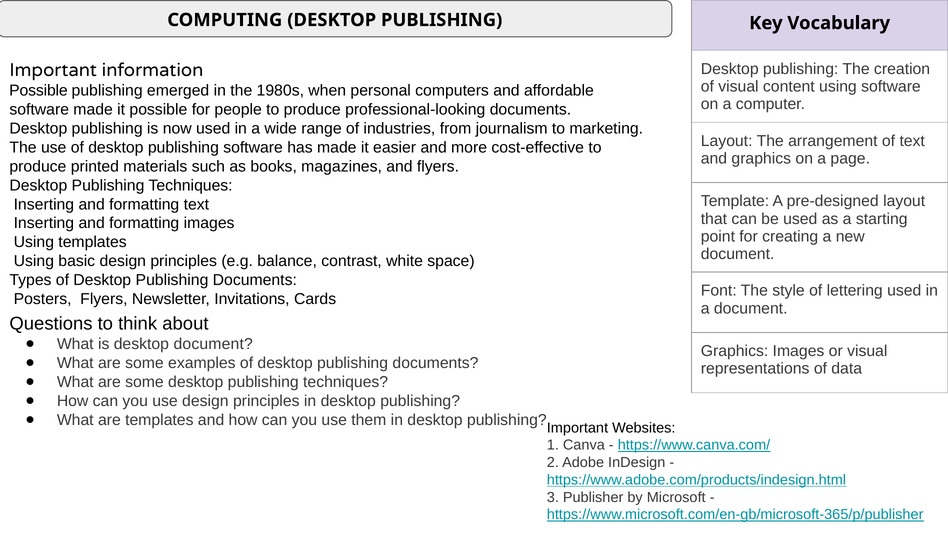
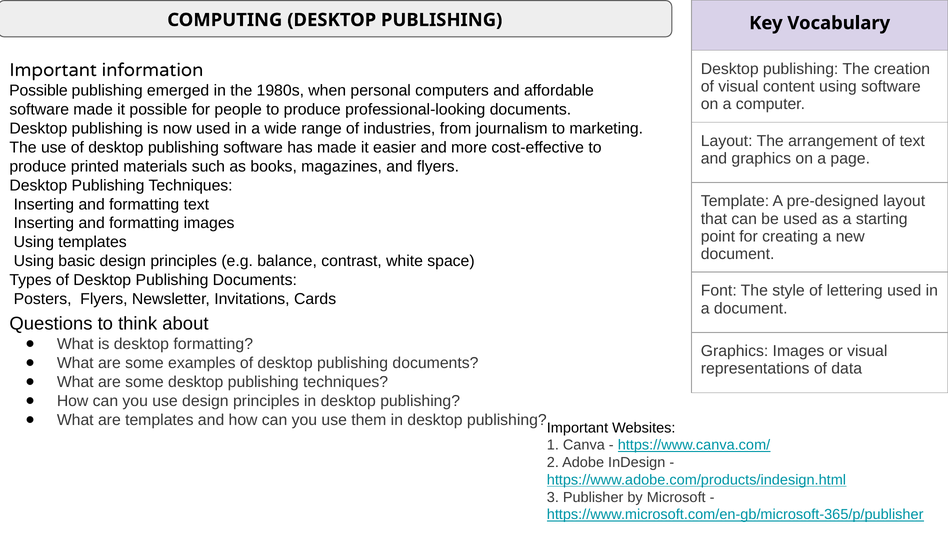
desktop document: document -> formatting
